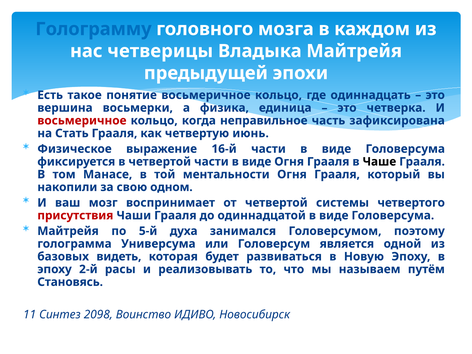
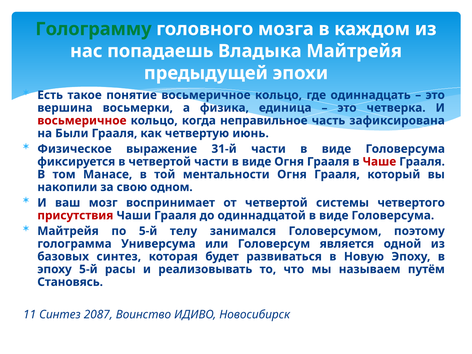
Голограмму colour: blue -> green
четверицы: четверицы -> попадаешь
Стать: Стать -> Были
16-й: 16-й -> 31-й
Чаше colour: black -> red
духа: духа -> телу
базовых видеть: видеть -> синтез
эпоху 2-й: 2-й -> 5-й
2098: 2098 -> 2087
